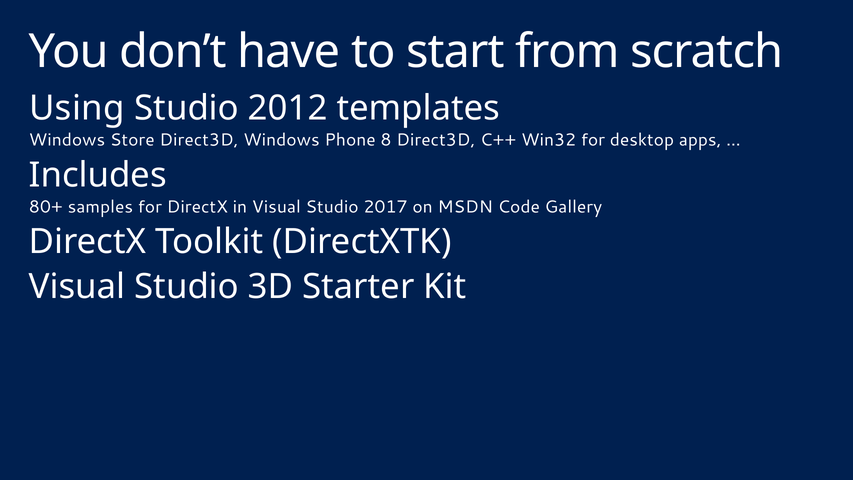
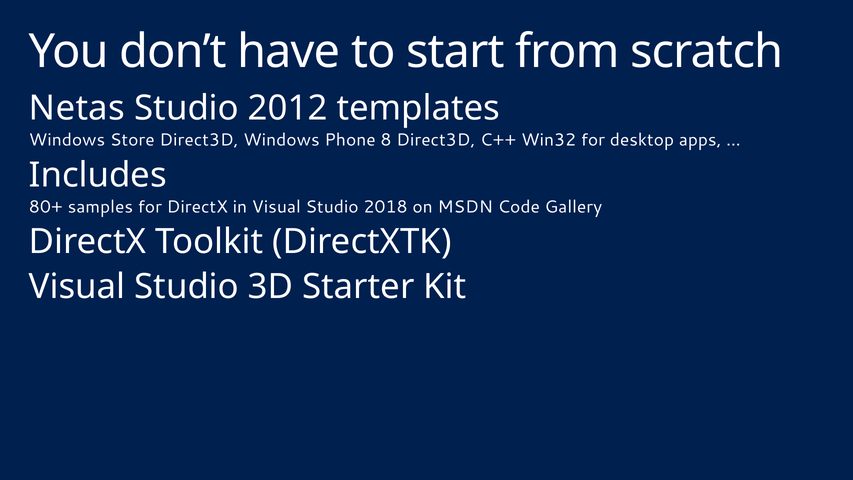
Using: Using -> Netas
2017: 2017 -> 2018
